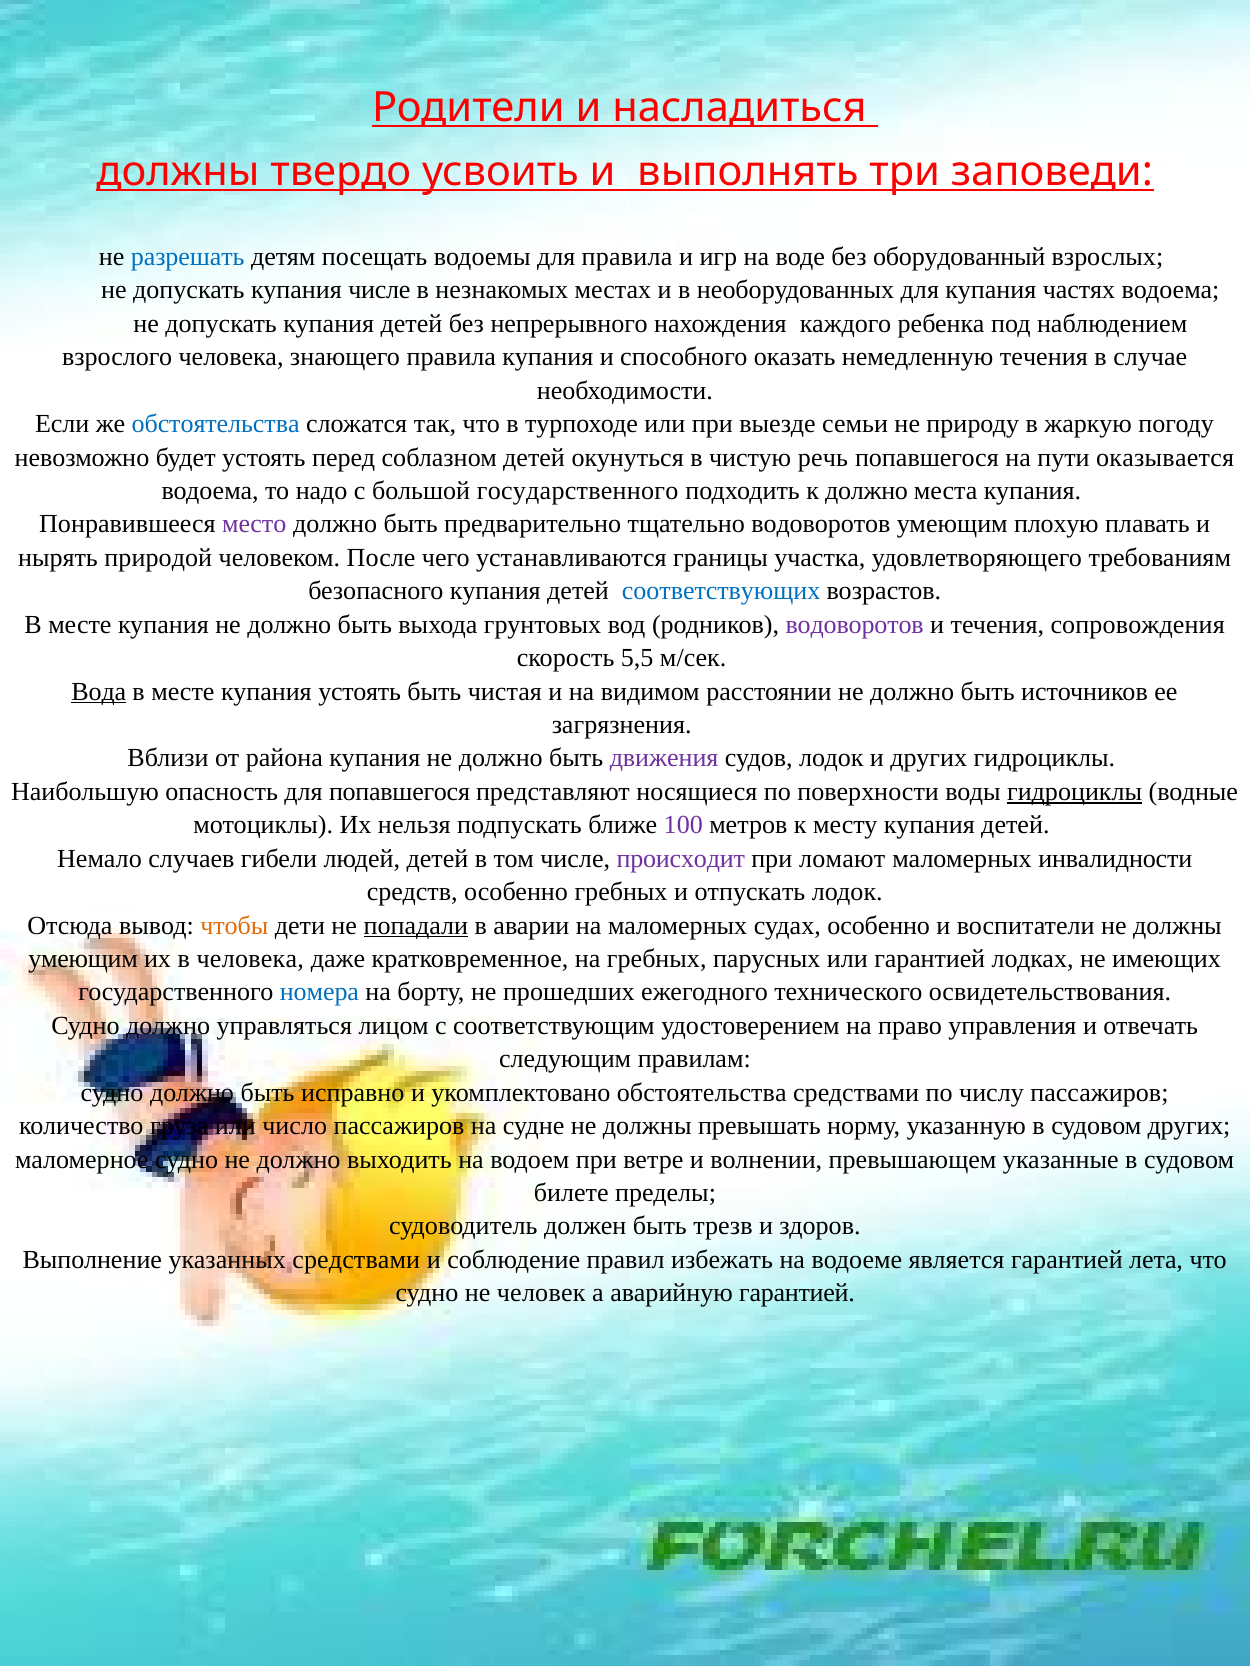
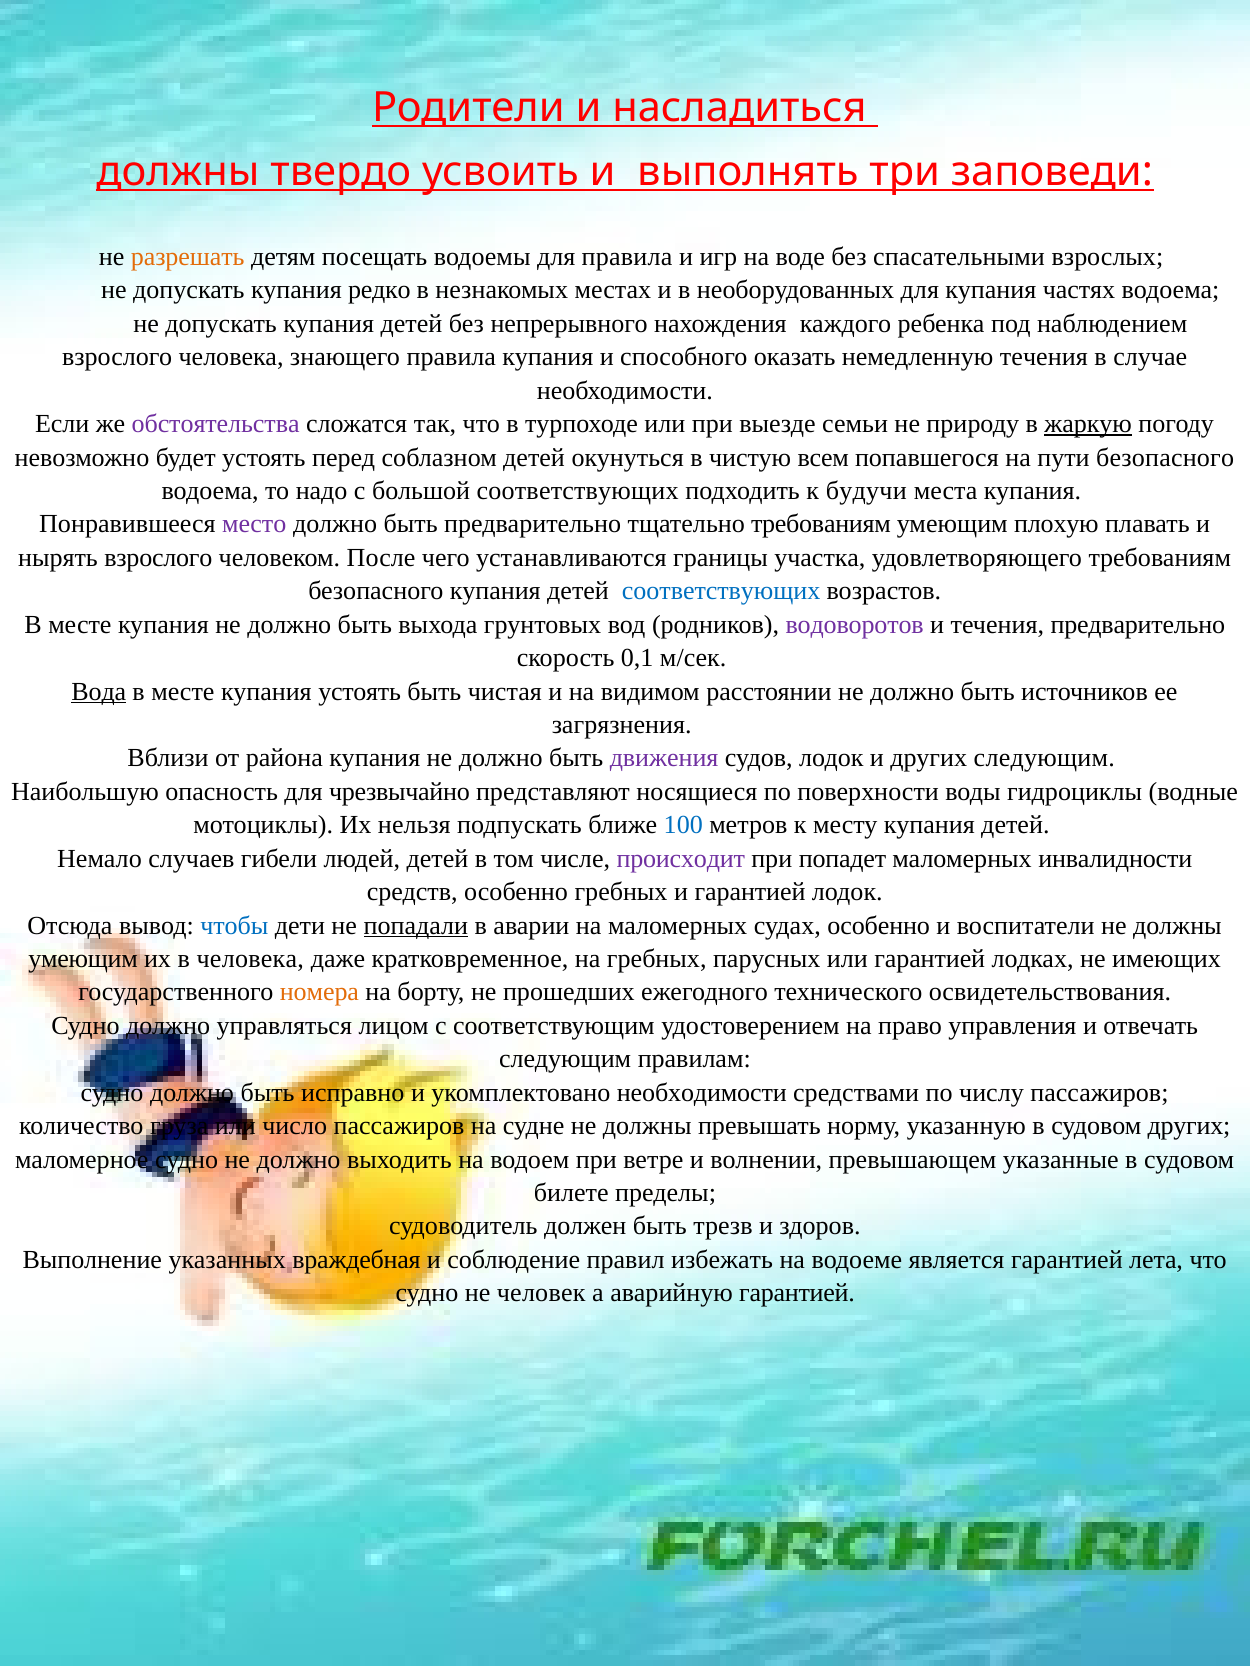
разрешать colour: blue -> orange
оборудованный: оборудованный -> спасательными
купания числе: числе -> редко
обстоятельства at (216, 424) colour: blue -> purple
жаркую underline: none -> present
речь: речь -> всем
пути оказывается: оказывается -> безопасного
большой государственного: государственного -> соответствующих
к должно: должно -> будучи
тщательно водоворотов: водоворотов -> требованиям
нырять природой: природой -> взрослого
течения сопровождения: сопровождения -> предварительно
5,5: 5,5 -> 0,1
других гидроциклы: гидроциклы -> следующим
для попавшегося: попавшегося -> чрезвычайно
гидроциклы at (1075, 792) underline: present -> none
100 colour: purple -> blue
ломают: ломают -> попадет
и отпускать: отпускать -> гарантией
чтобы colour: orange -> blue
номера colour: blue -> orange
укомплектовано обстоятельства: обстоятельства -> необходимости
указанных средствами: средствами -> враждебная
